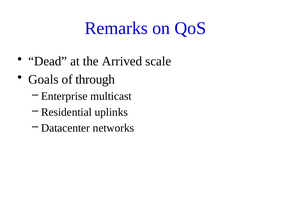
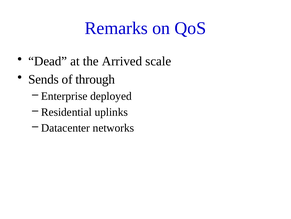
Goals: Goals -> Sends
multicast: multicast -> deployed
